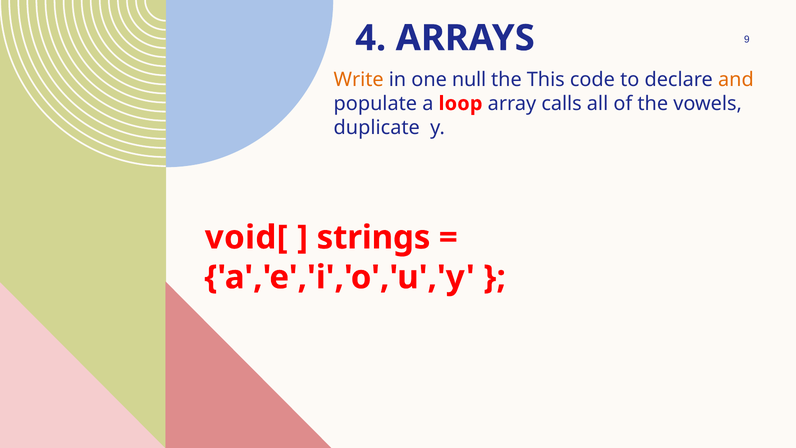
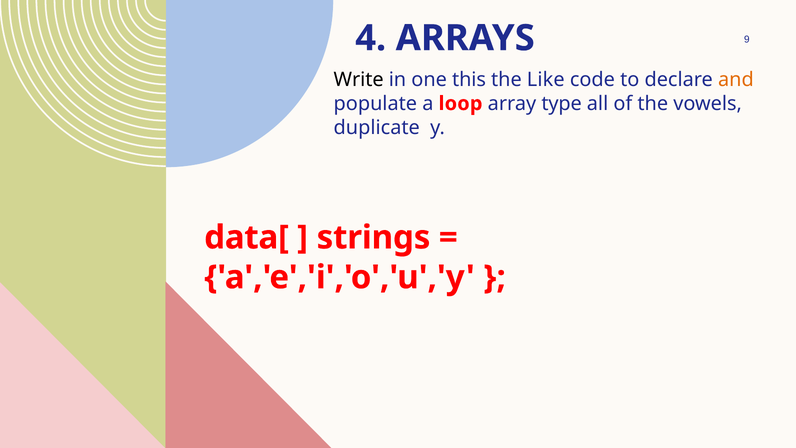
Write colour: orange -> black
null: null -> this
This: This -> Like
calls: calls -> type
void[: void[ -> data[
